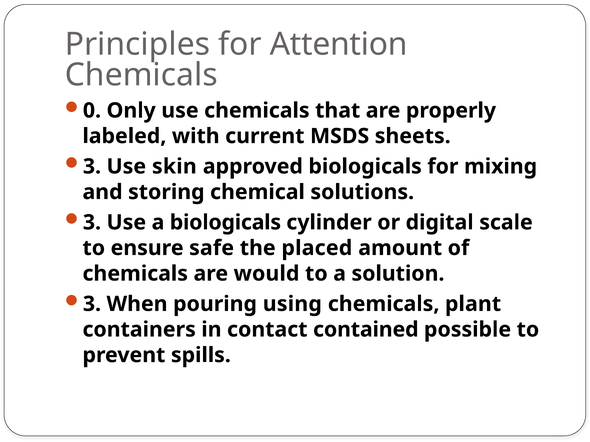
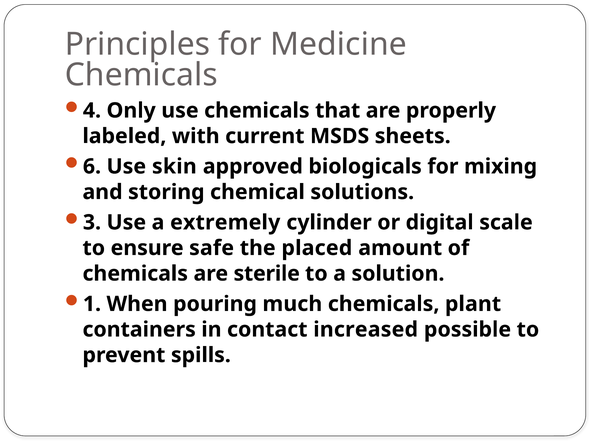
Attention: Attention -> Medicine
0: 0 -> 4
3 at (92, 167): 3 -> 6
a biologicals: biologicals -> extremely
would: would -> sterile
3 at (92, 304): 3 -> 1
using: using -> much
contained: contained -> increased
